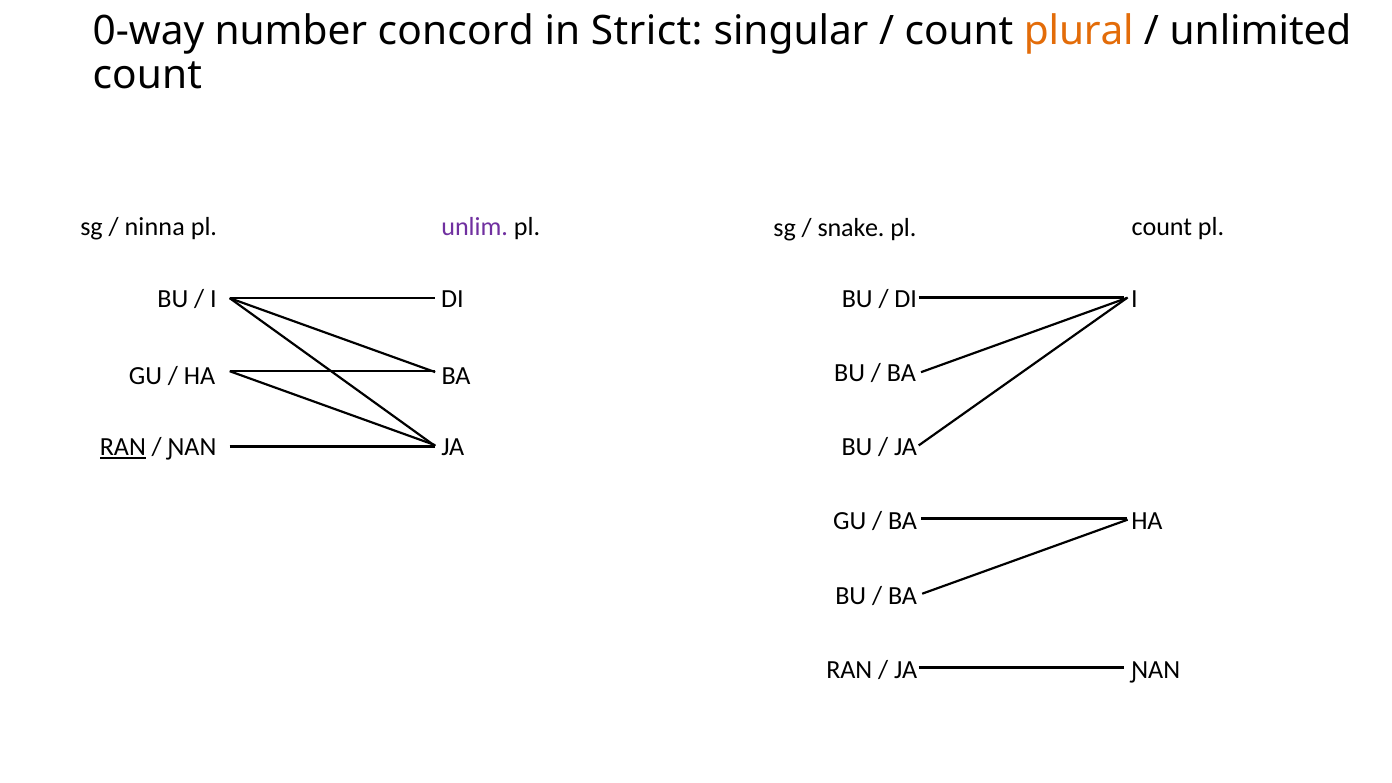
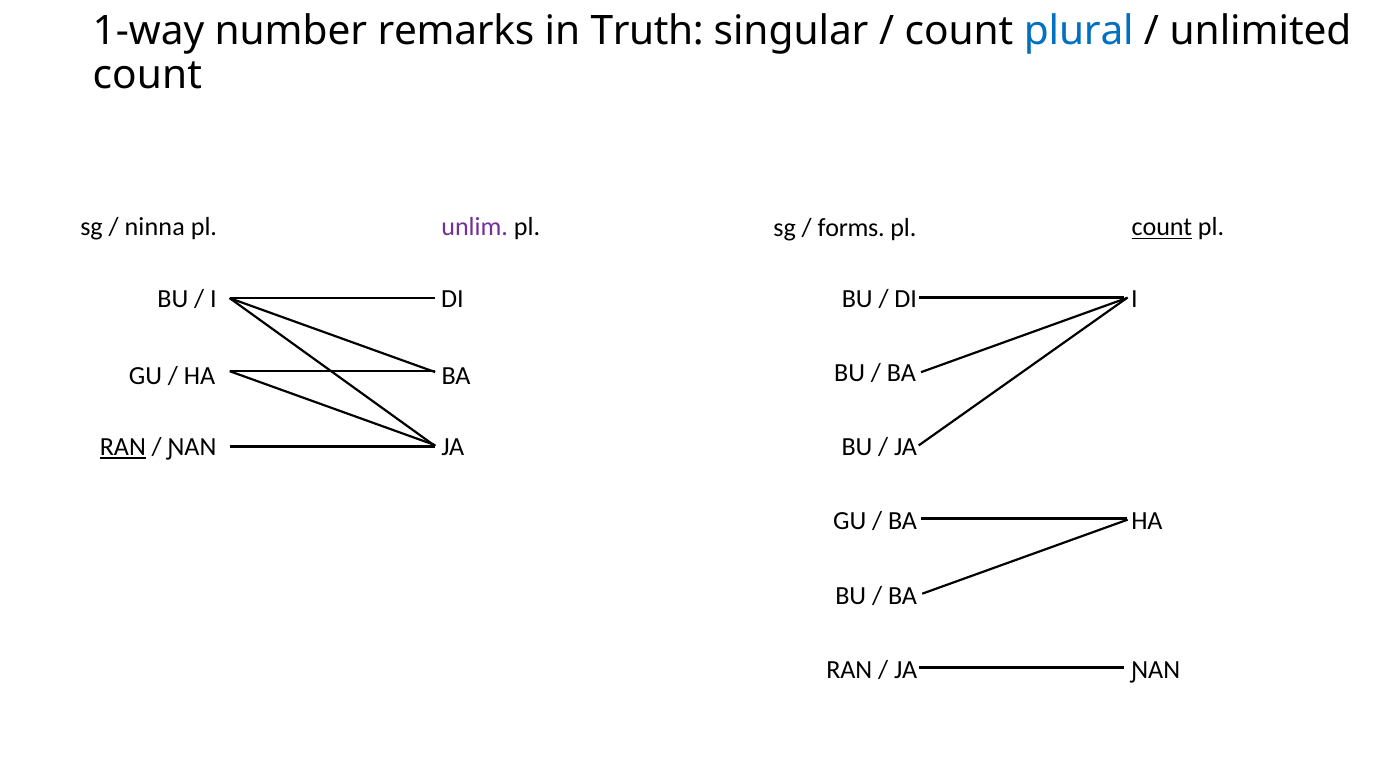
0-way: 0-way -> 1-way
concord: concord -> remarks
Strict: Strict -> Truth
plural colour: orange -> blue
snake: snake -> forms
count at (1162, 227) underline: none -> present
